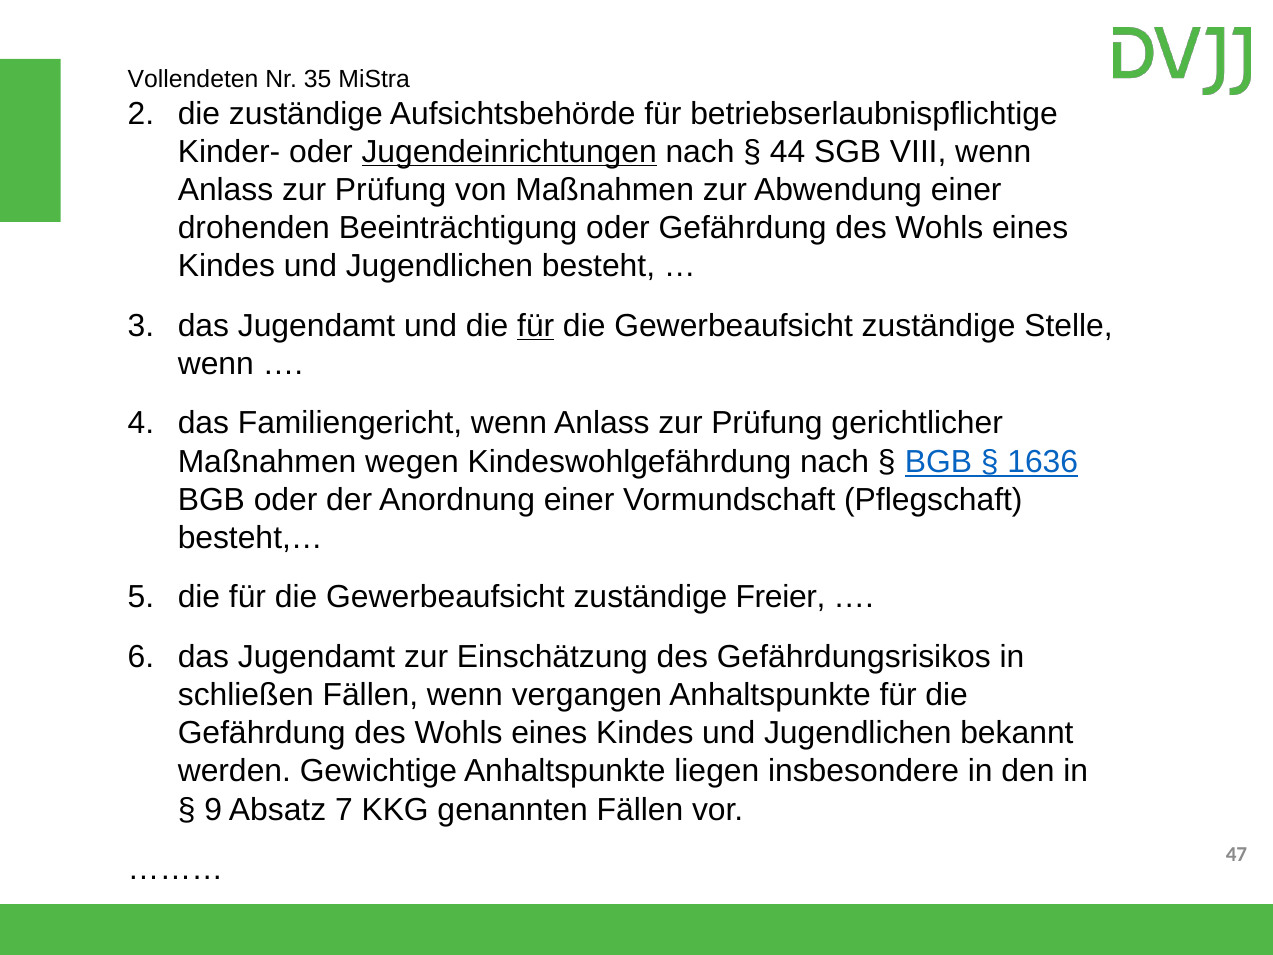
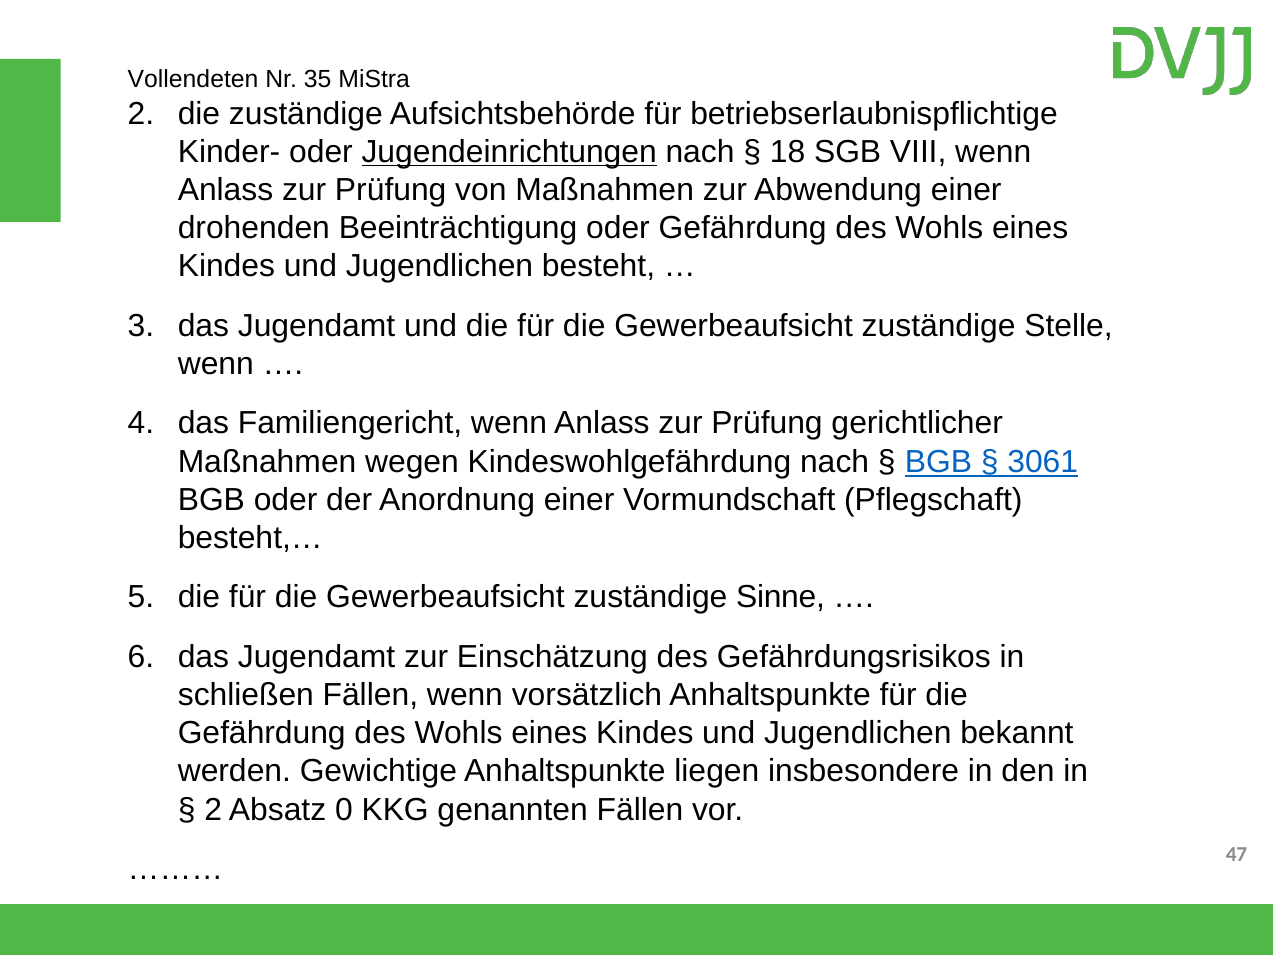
44: 44 -> 18
für at (536, 326) underline: present -> none
1636: 1636 -> 3061
Freier: Freier -> Sinne
vergangen: vergangen -> vorsätzlich
9 at (213, 809): 9 -> 2
7: 7 -> 0
